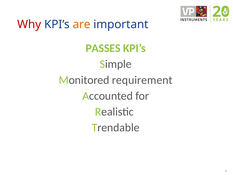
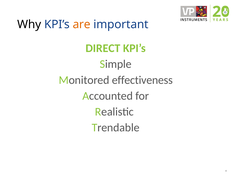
Why colour: red -> black
PASSES: PASSES -> DIRECT
requirement: requirement -> effectiveness
